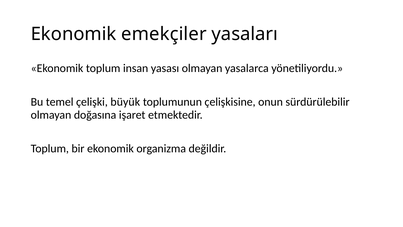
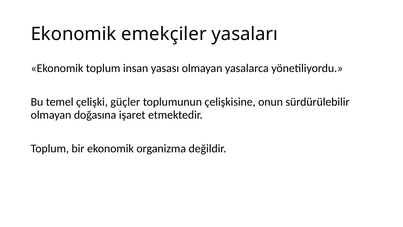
büyük: büyük -> güçler
